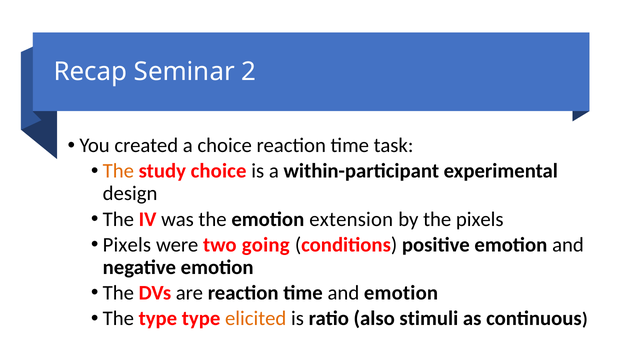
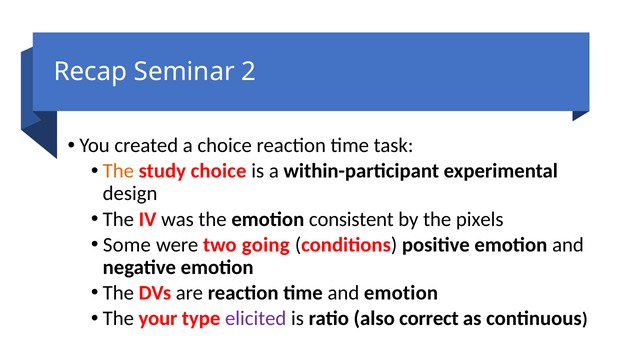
extension: extension -> consistent
Pixels at (127, 245): Pixels -> Some
The type: type -> your
elicited colour: orange -> purple
stimuli: stimuli -> correct
